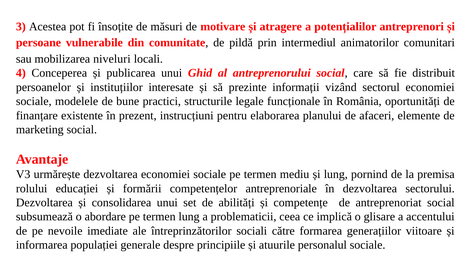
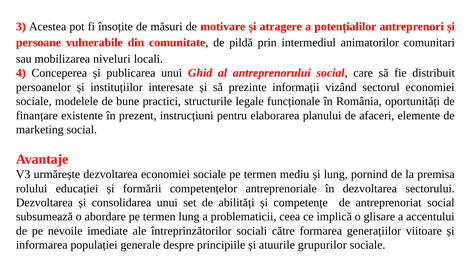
personalul: personalul -> grupurilor
